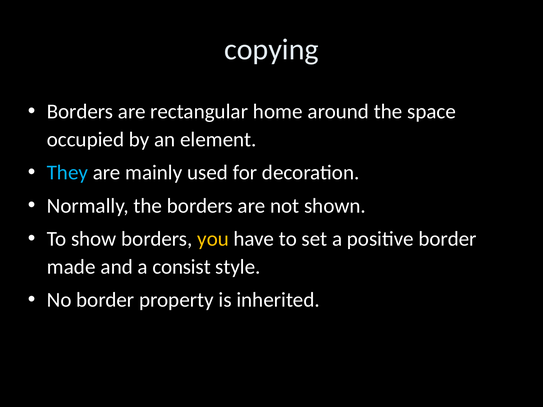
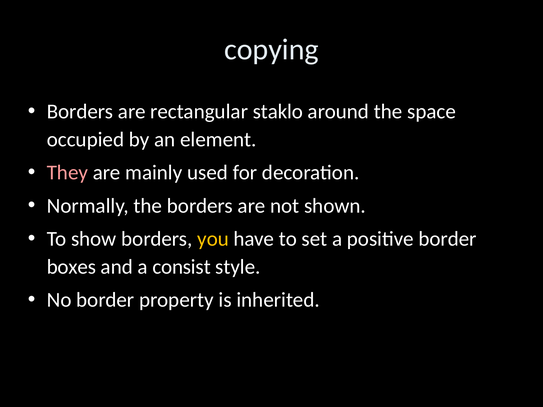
home: home -> staklo
They colour: light blue -> pink
made: made -> boxes
